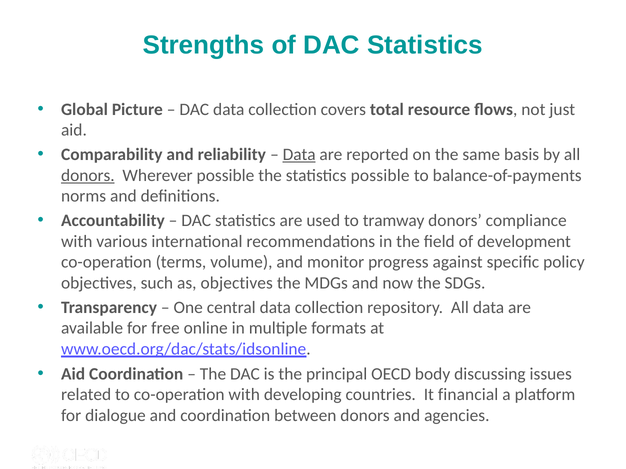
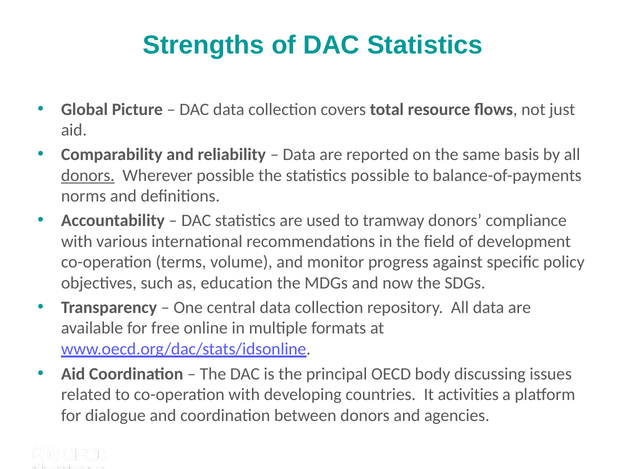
Data at (299, 155) underline: present -> none
as objectives: objectives -> education
financial: financial -> activities
